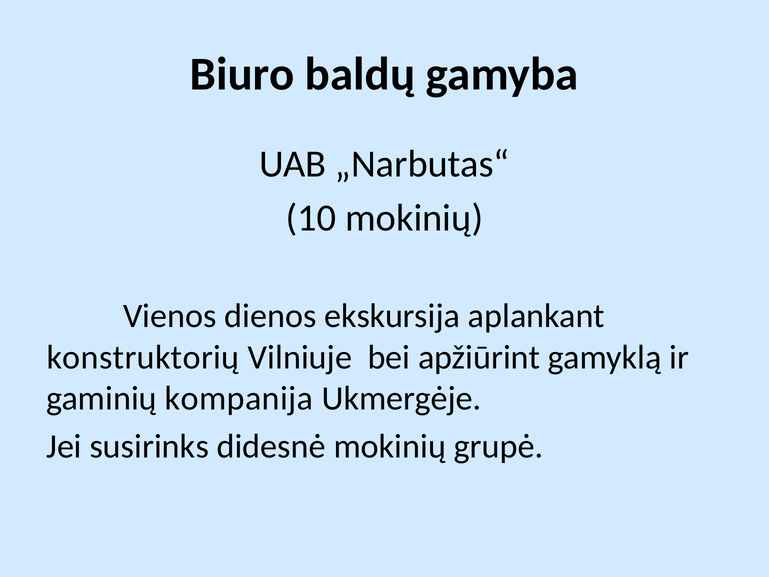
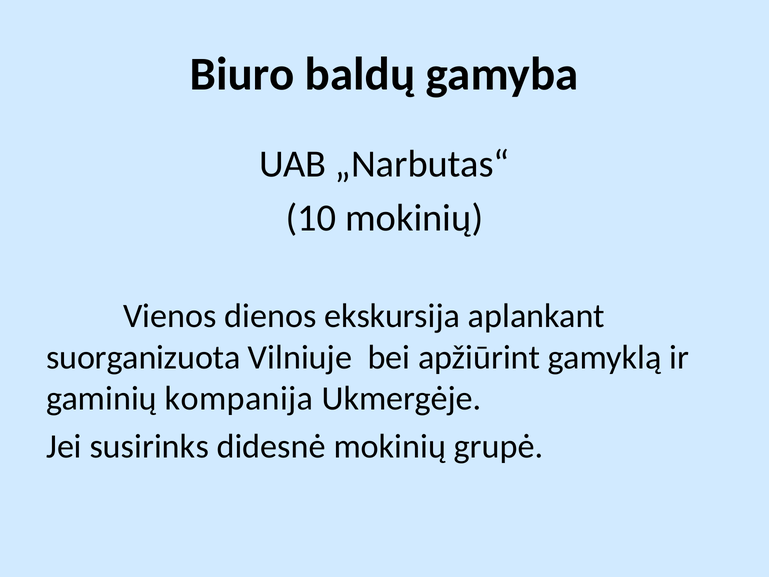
konstruktorių: konstruktorių -> suorganizuota
